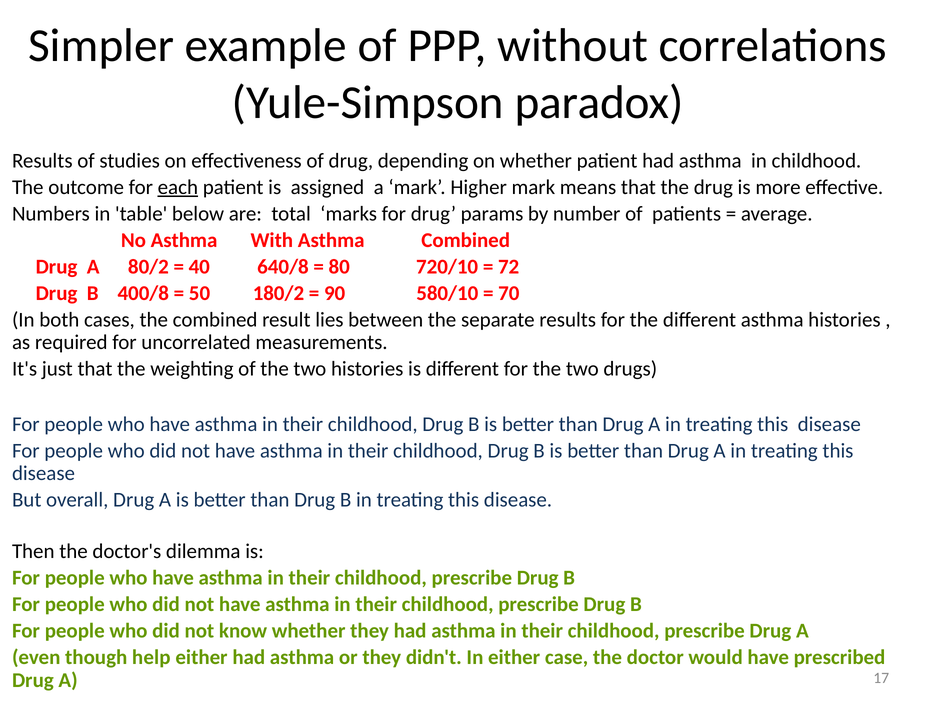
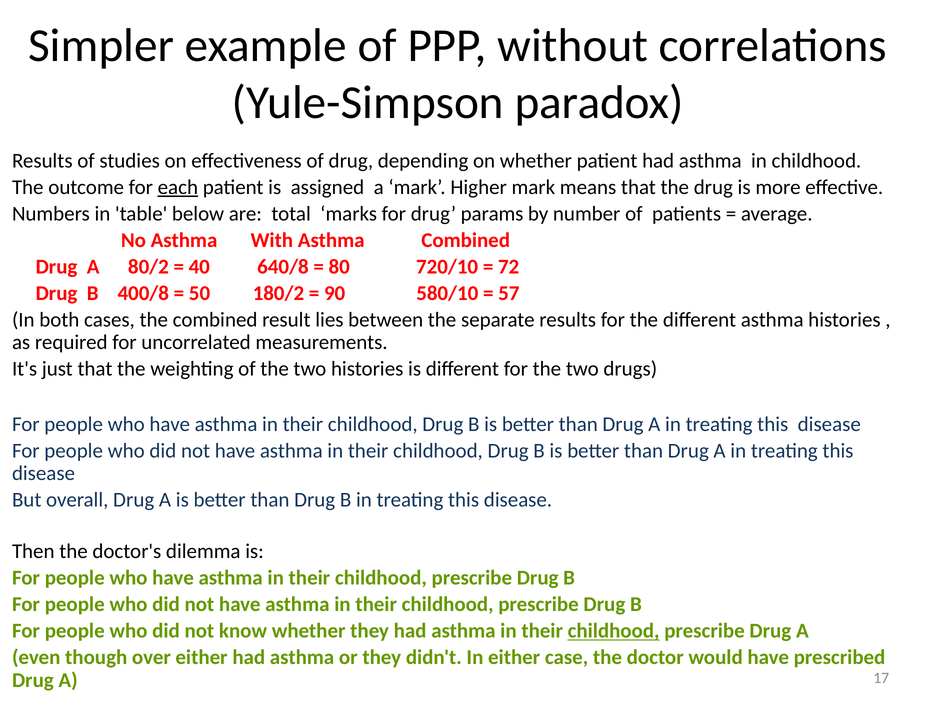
70: 70 -> 57
childhood at (614, 630) underline: none -> present
help: help -> over
